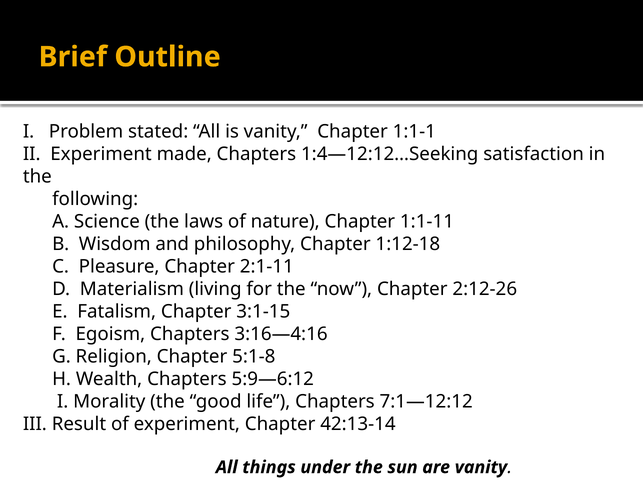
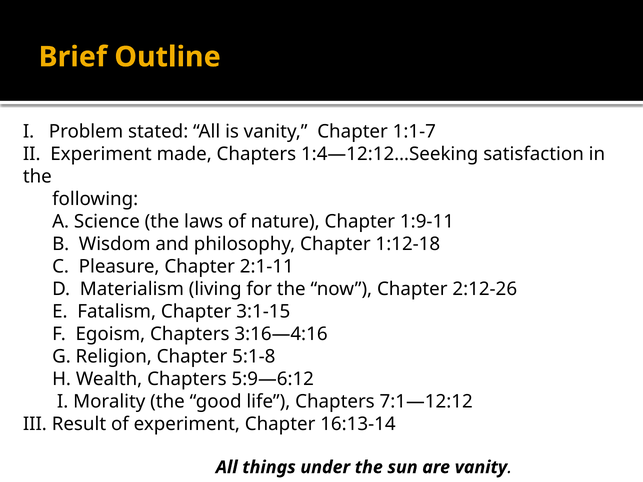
1:1-1: 1:1-1 -> 1:1-7
1:1-11: 1:1-11 -> 1:9-11
42:13-14: 42:13-14 -> 16:13-14
